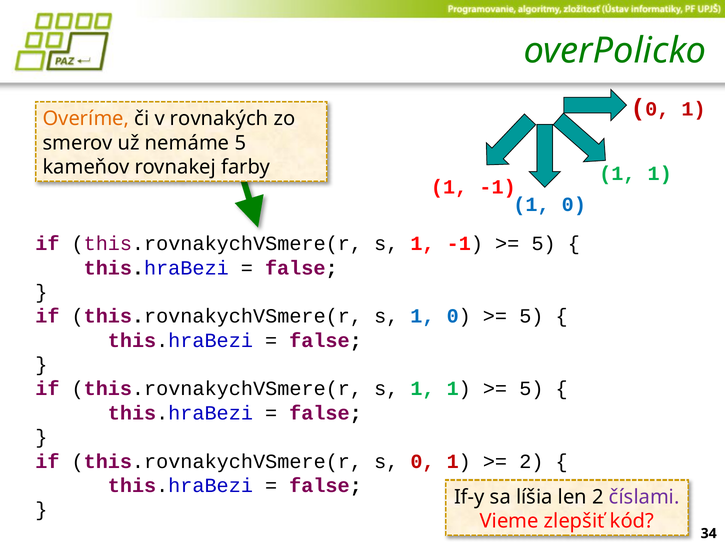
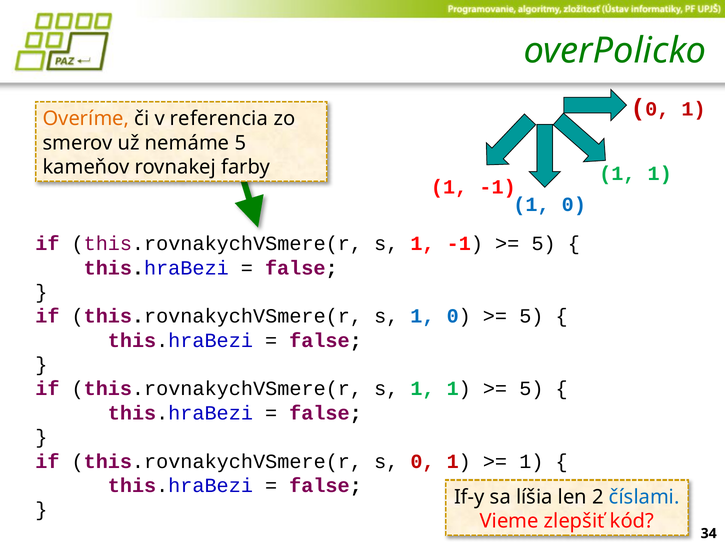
rovnakých: rovnakých -> referencia
2 at (531, 461): 2 -> 1
číslami colour: purple -> blue
